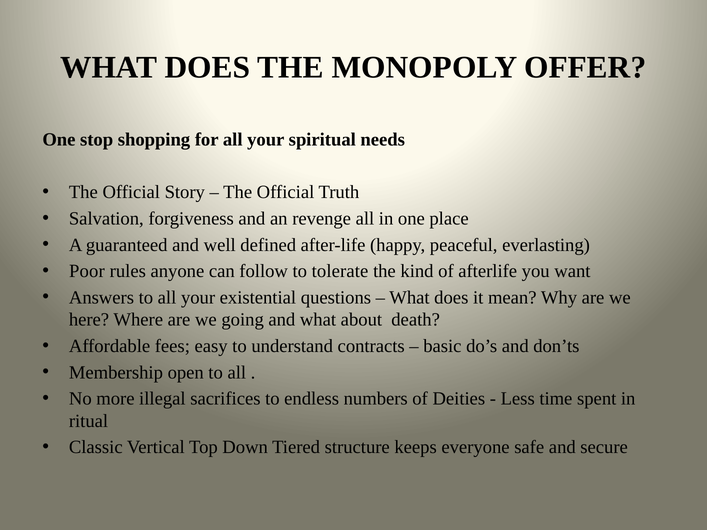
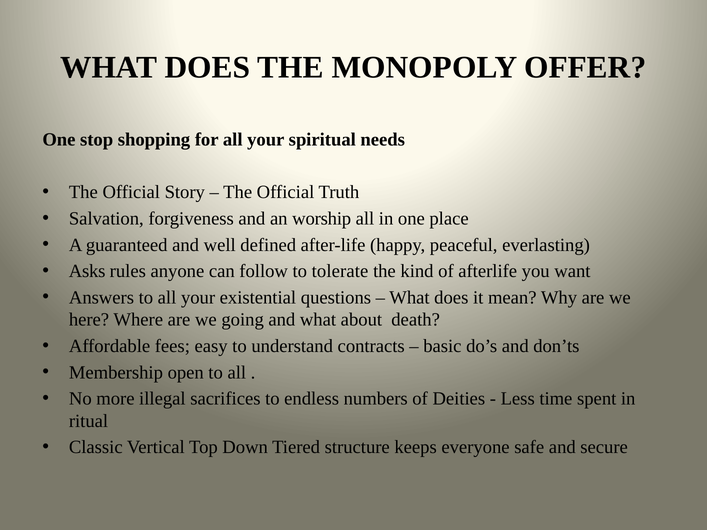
revenge: revenge -> worship
Poor: Poor -> Asks
